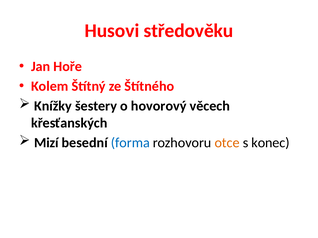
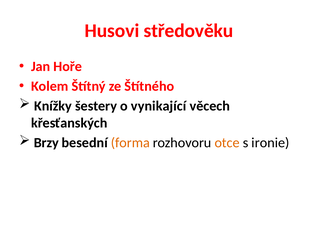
hovorový: hovorový -> vynikající
Mizí: Mizí -> Brzy
forma colour: blue -> orange
konec: konec -> ironie
